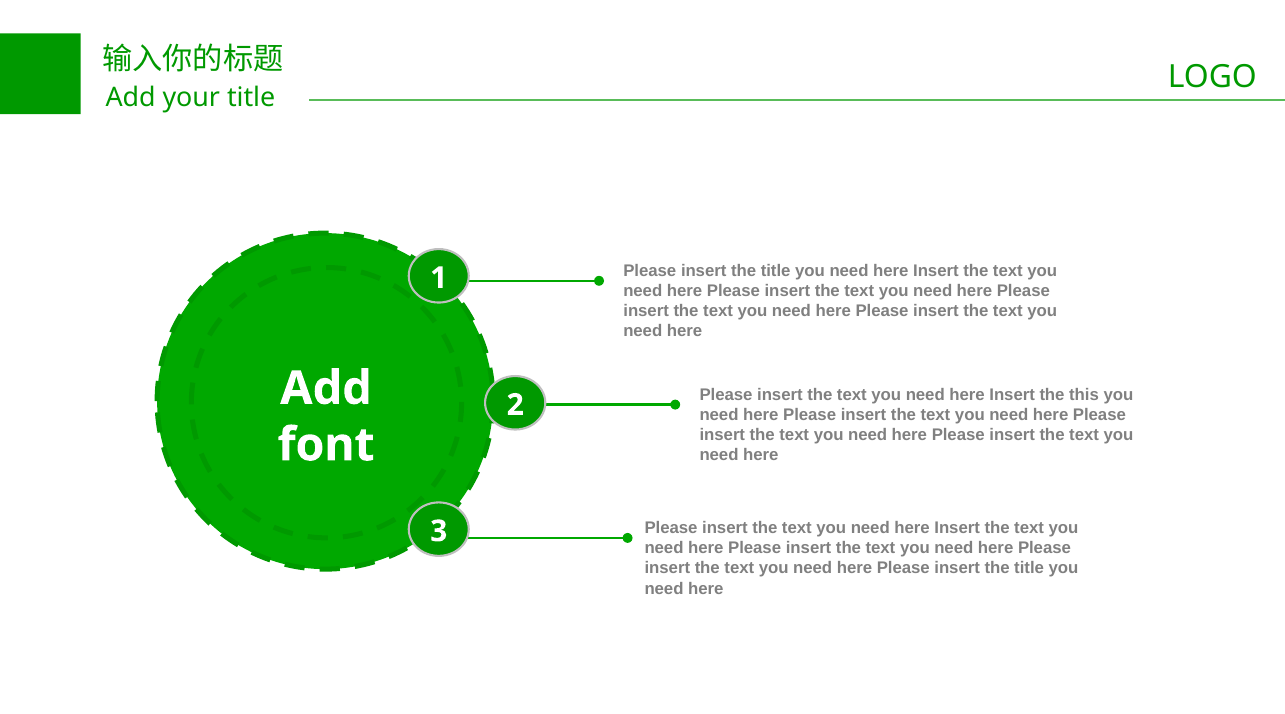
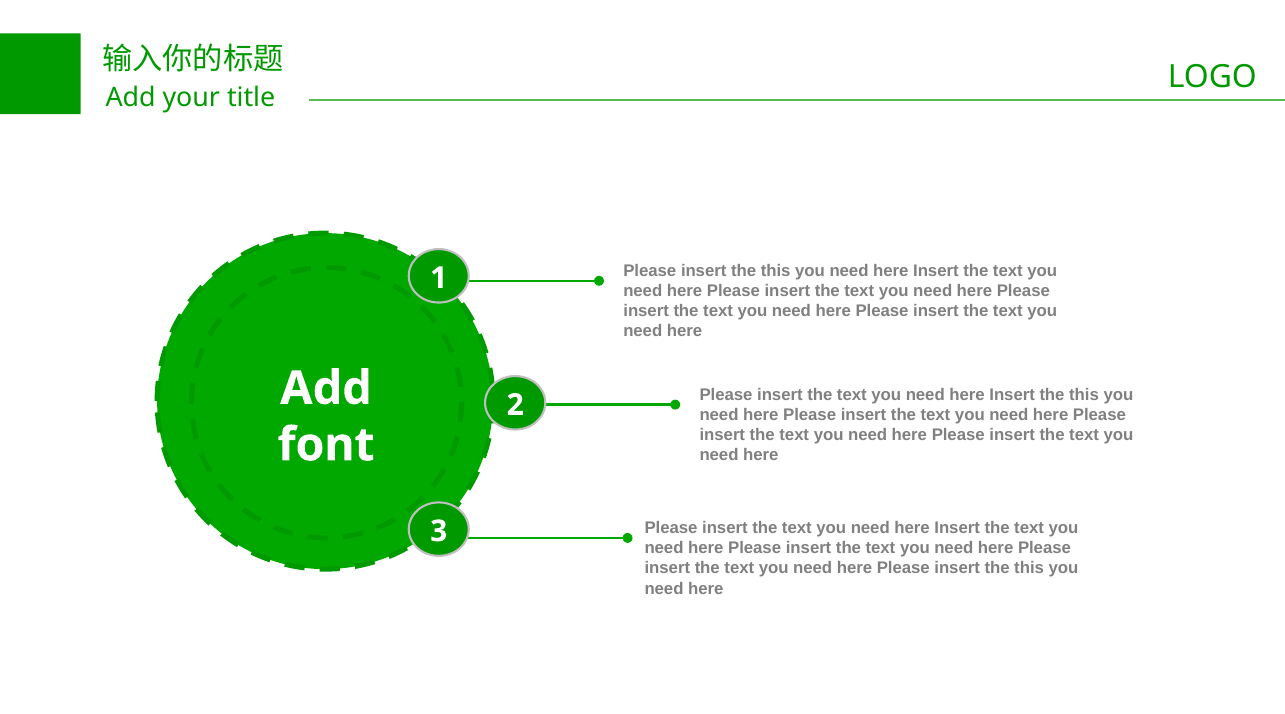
title at (776, 271): title -> this
title at (1029, 568): title -> this
